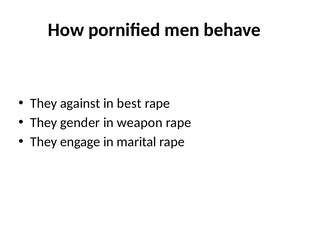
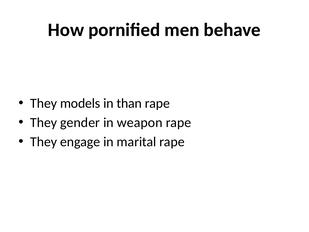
against: against -> models
best: best -> than
